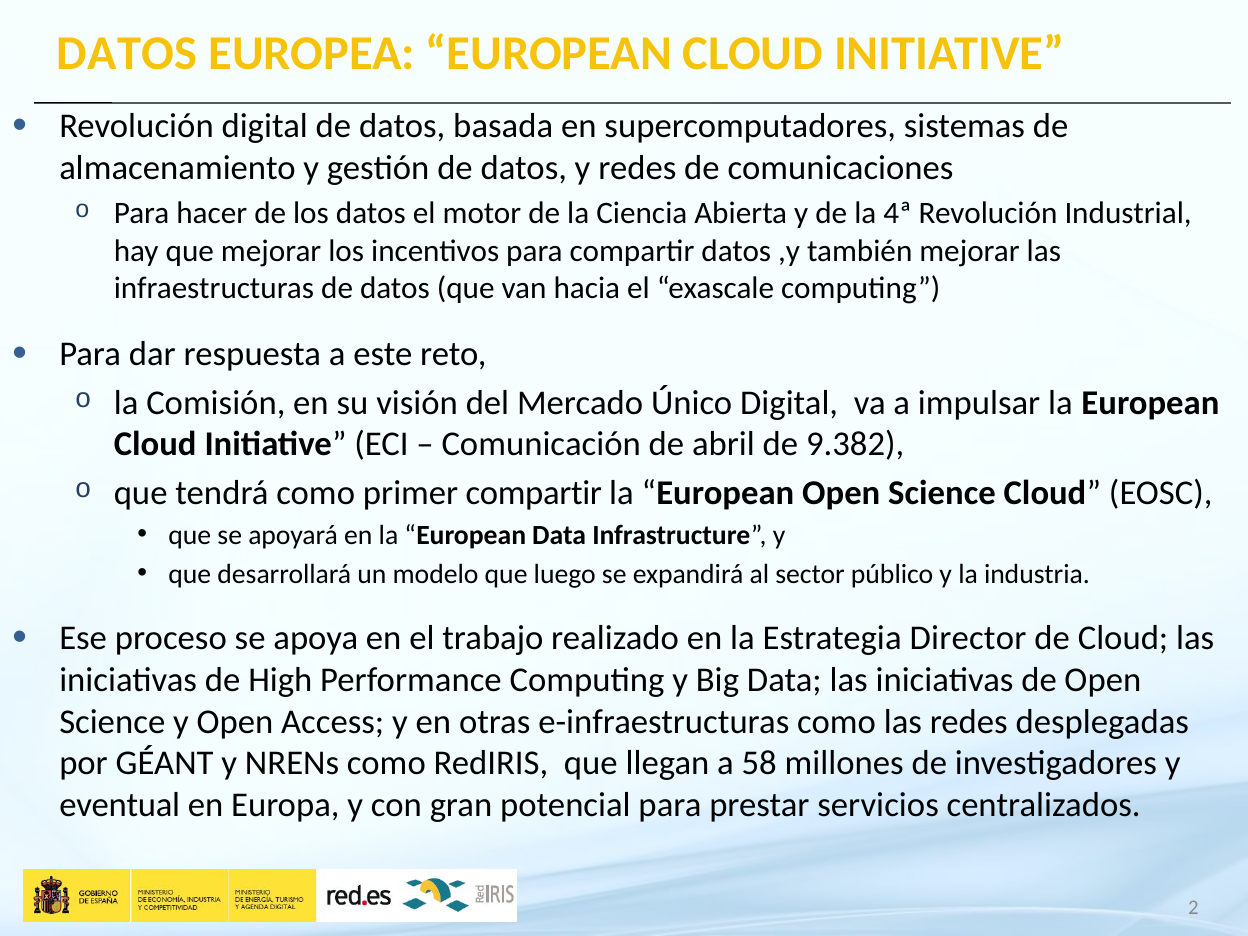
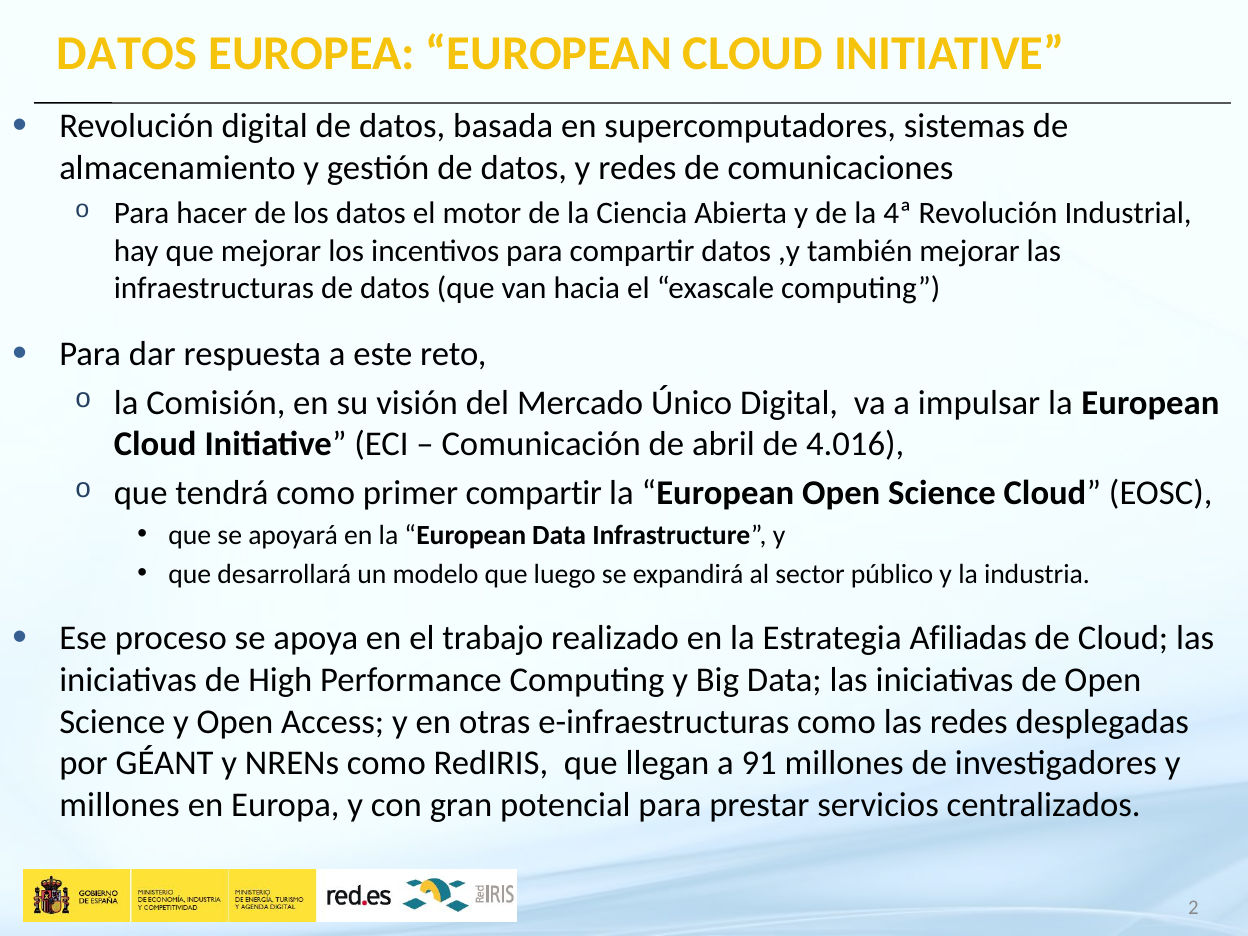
9.382: 9.382 -> 4.016
Director: Director -> Afiliadas
58: 58 -> 91
eventual at (120, 805): eventual -> millones
